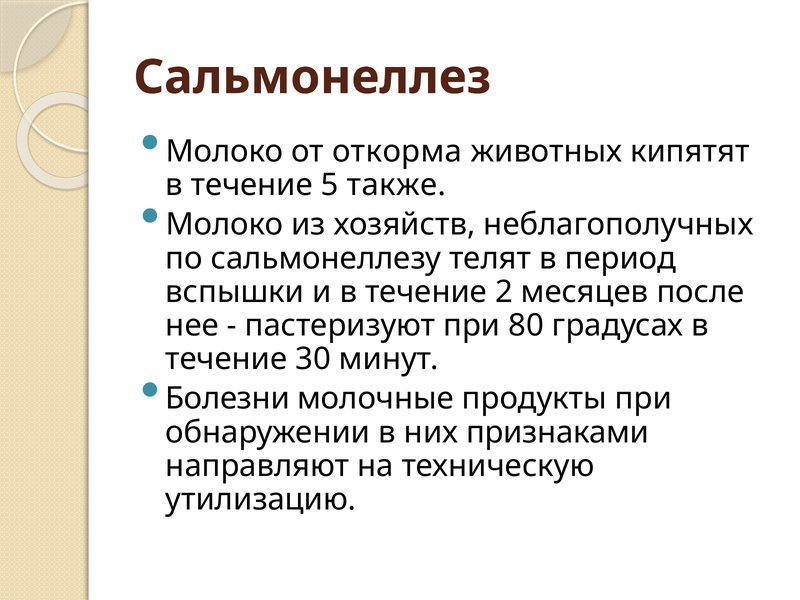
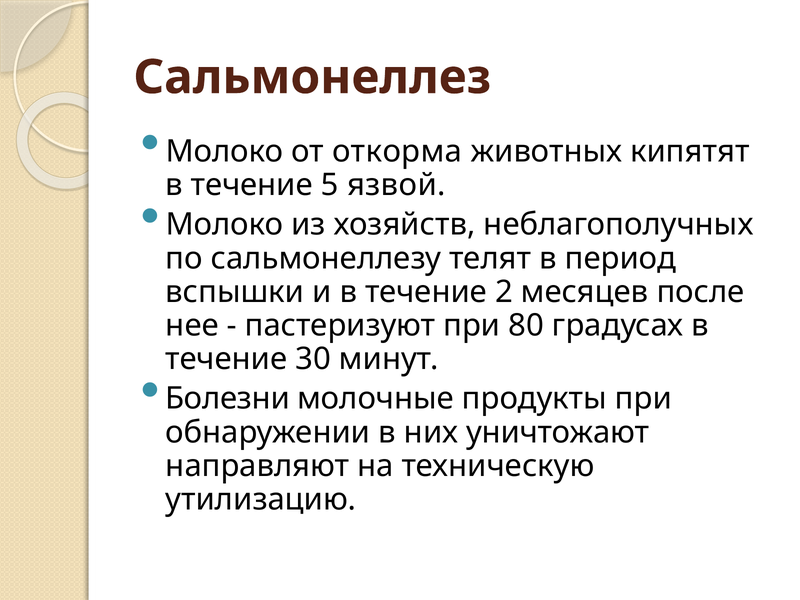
также: также -> язвой
признаками: признаками -> уничтожают
